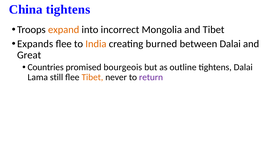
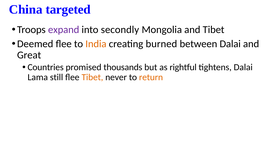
China tightens: tightens -> targeted
expand colour: orange -> purple
incorrect: incorrect -> secondly
Expands: Expands -> Deemed
bourgeois: bourgeois -> thousands
outline: outline -> rightful
return colour: purple -> orange
